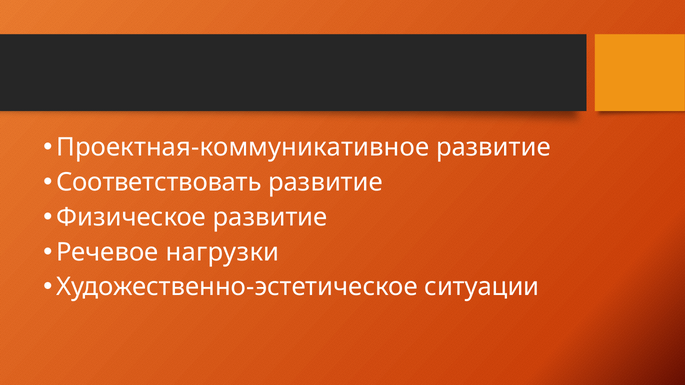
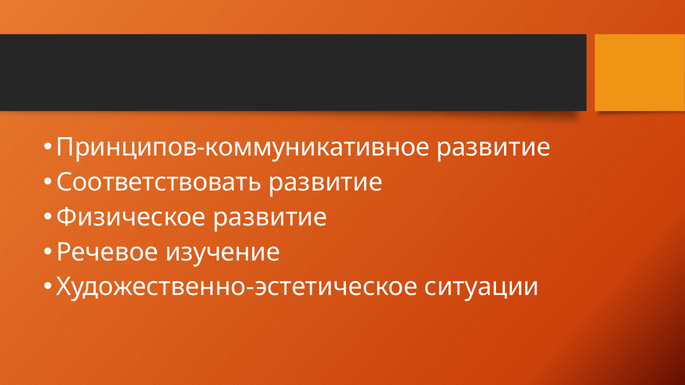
Проектная-коммуникативное: Проектная-коммуникативное -> Принципов-коммуникативное
нагрузки: нагрузки -> изучение
